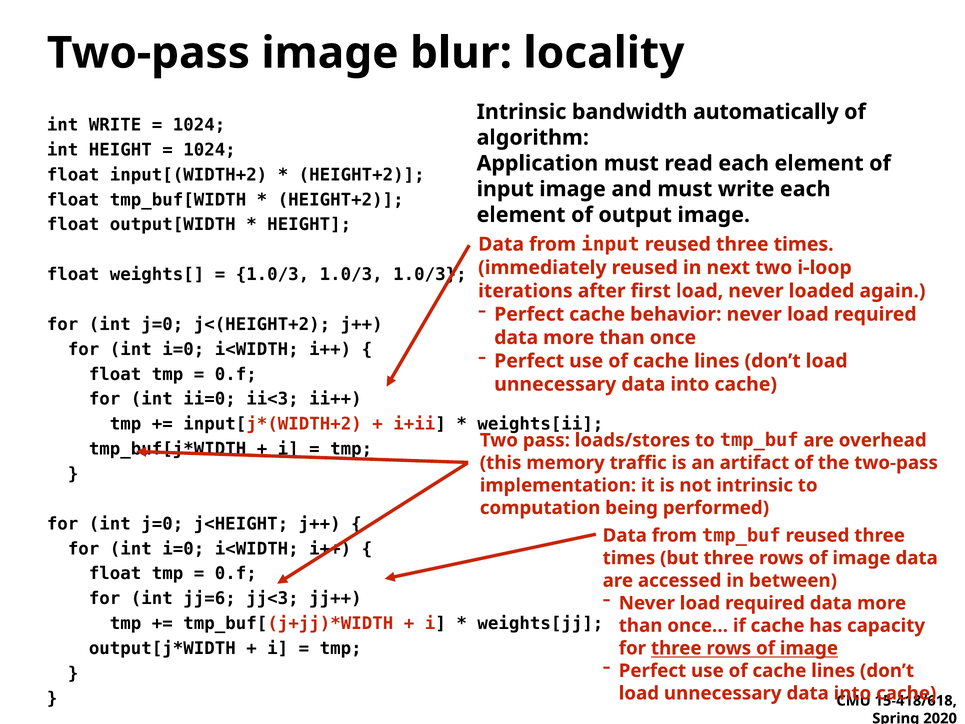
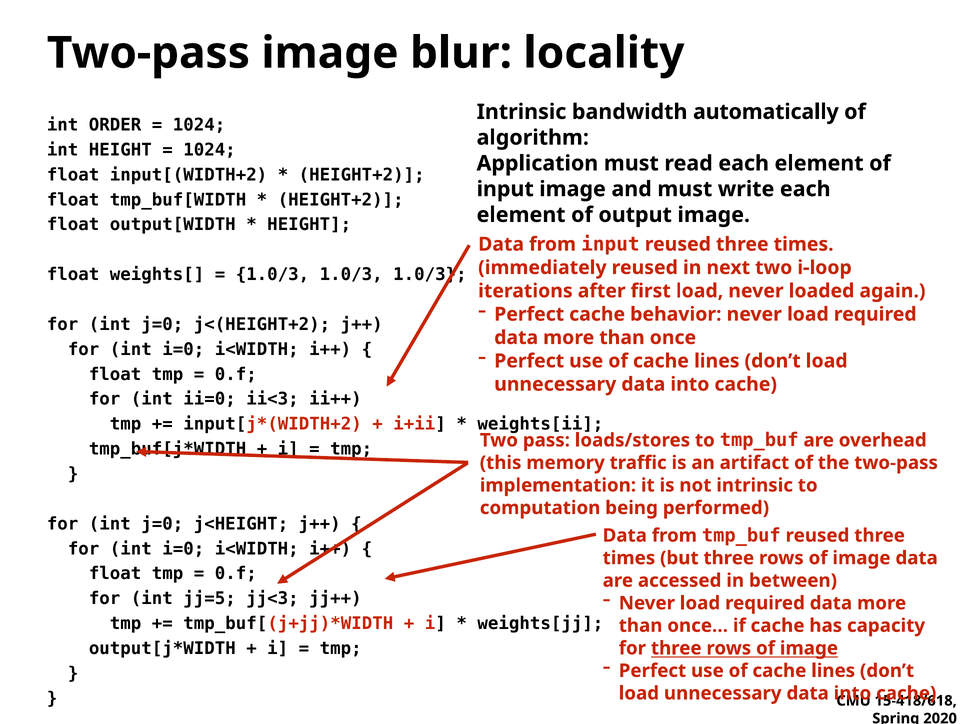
int WRITE: WRITE -> ORDER
jj=6: jj=6 -> jj=5
